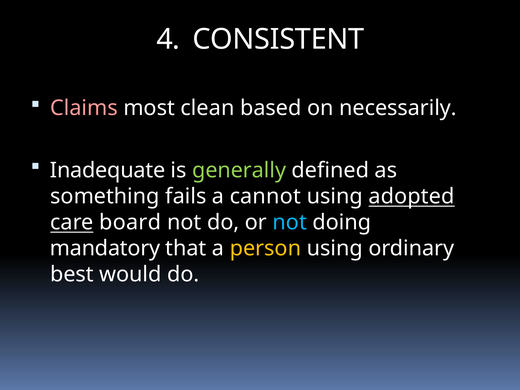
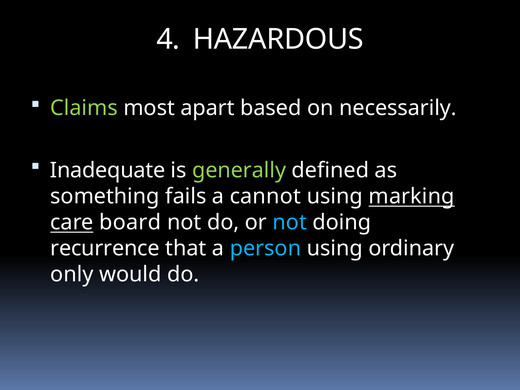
CONSISTENT: CONSISTENT -> HAZARDOUS
Claims colour: pink -> light green
clean: clean -> apart
adopted: adopted -> marking
mandatory: mandatory -> recurrence
person colour: yellow -> light blue
best: best -> only
